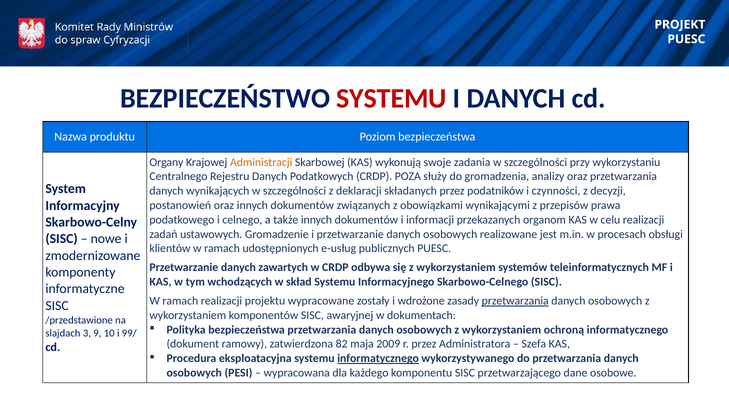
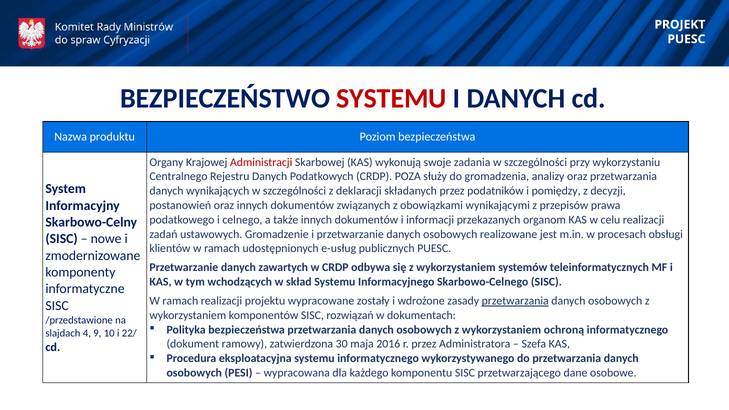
Administracji colour: orange -> red
czynności: czynności -> pomiędzy
awaryjnej: awaryjnej -> rozwiązań
3: 3 -> 4
99/: 99/ -> 22/
82: 82 -> 30
2009: 2009 -> 2016
informatycznego at (378, 359) underline: present -> none
